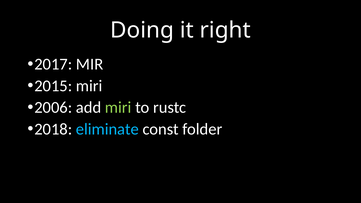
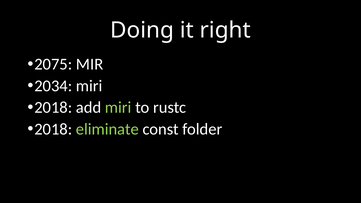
2017: 2017 -> 2075
2015: 2015 -> 2034
2006 at (53, 107): 2006 -> 2018
eliminate colour: light blue -> light green
